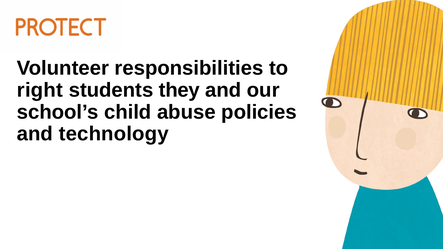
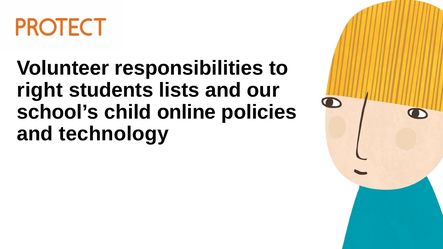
they: they -> lists
abuse: abuse -> online
